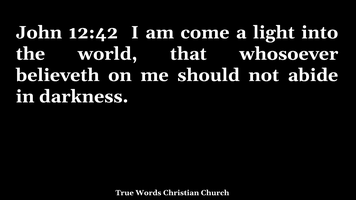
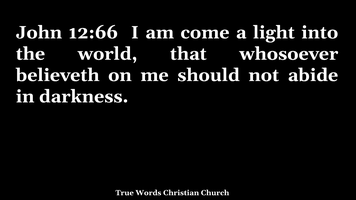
12:42: 12:42 -> 12:66
